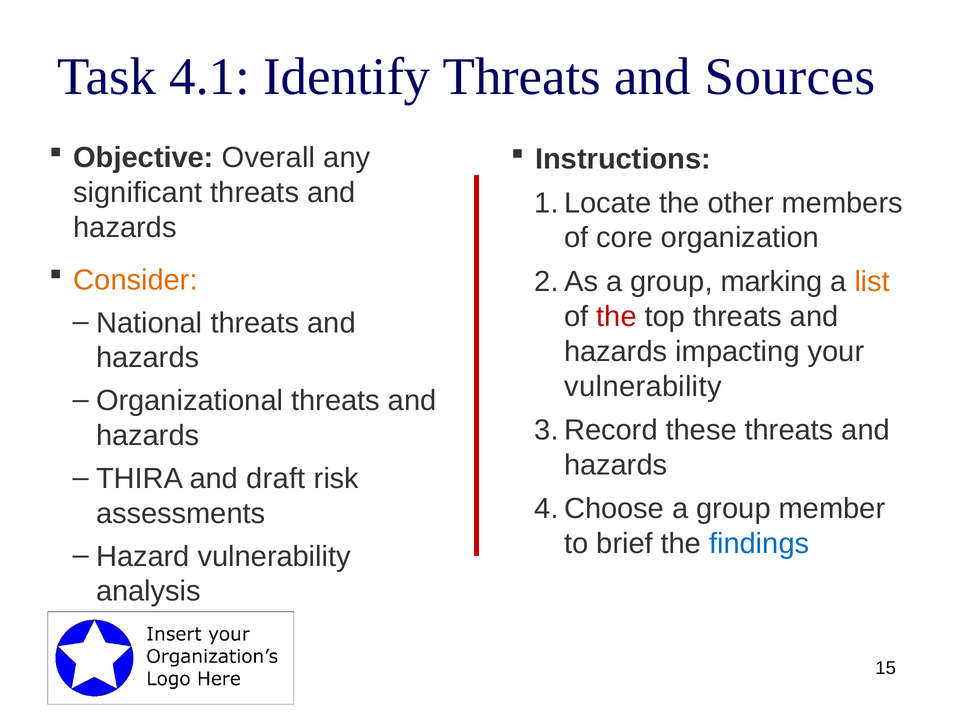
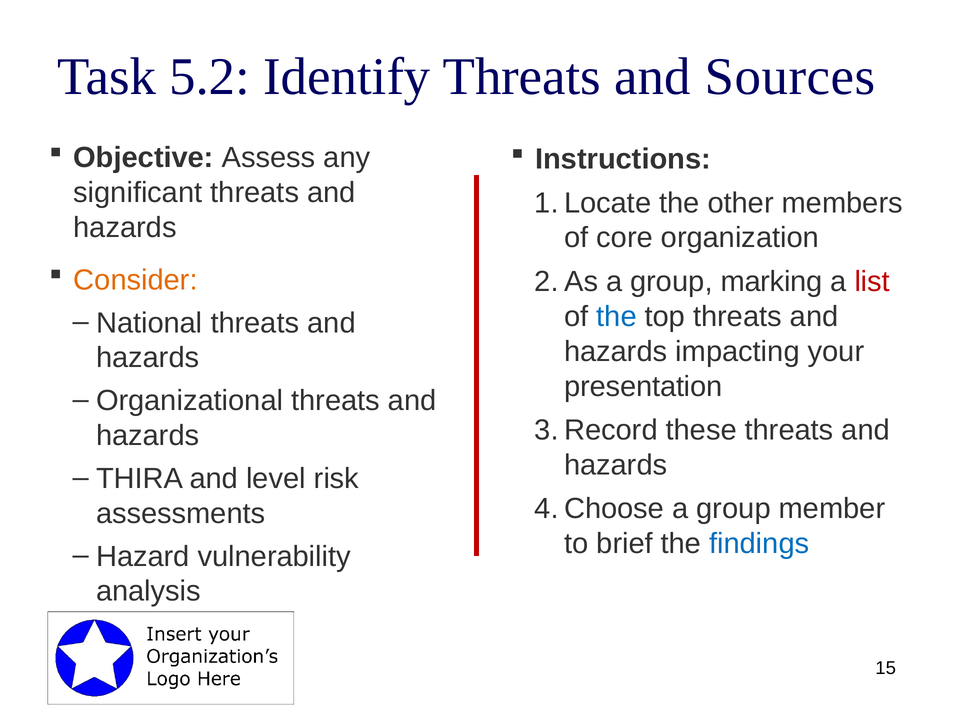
4.1: 4.1 -> 5.2
Overall: Overall -> Assess
list colour: orange -> red
the at (617, 316) colour: red -> blue
vulnerability at (643, 386): vulnerability -> presentation
draft: draft -> level
